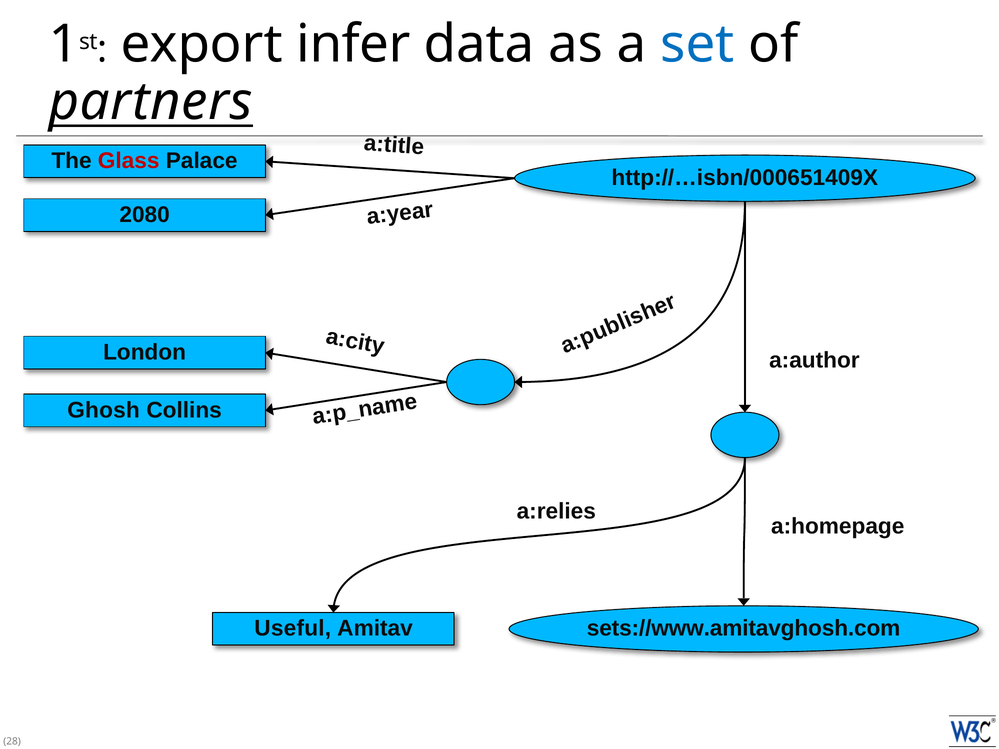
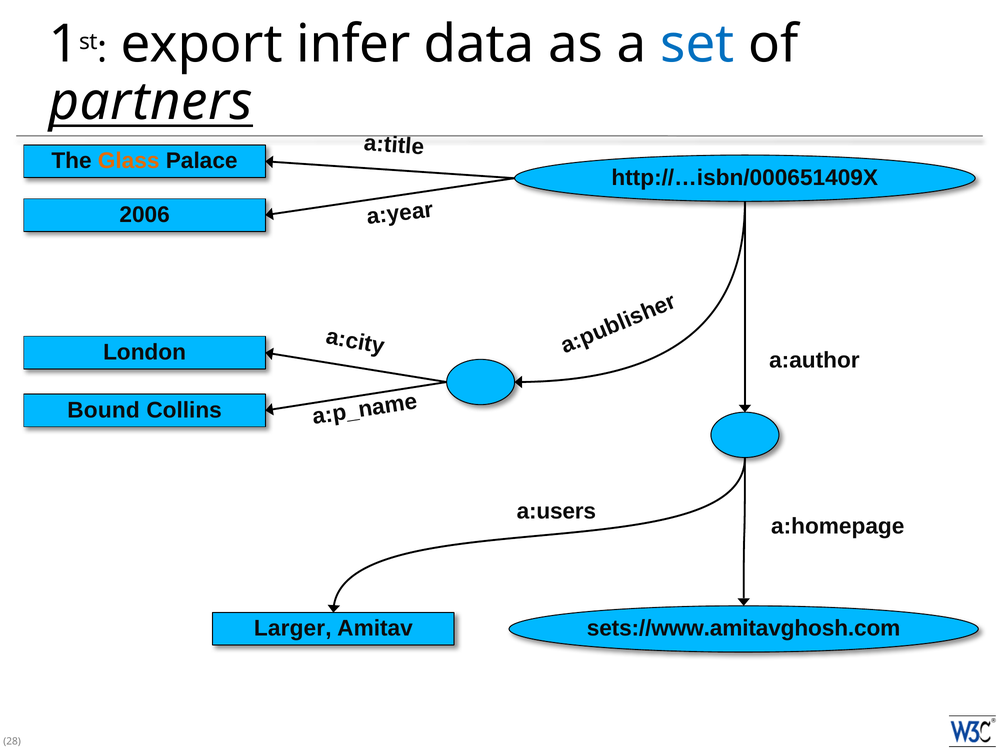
Glass colour: red -> orange
2080: 2080 -> 2006
Ghosh: Ghosh -> Bound
a:relies: a:relies -> a:users
Useful: Useful -> Larger
